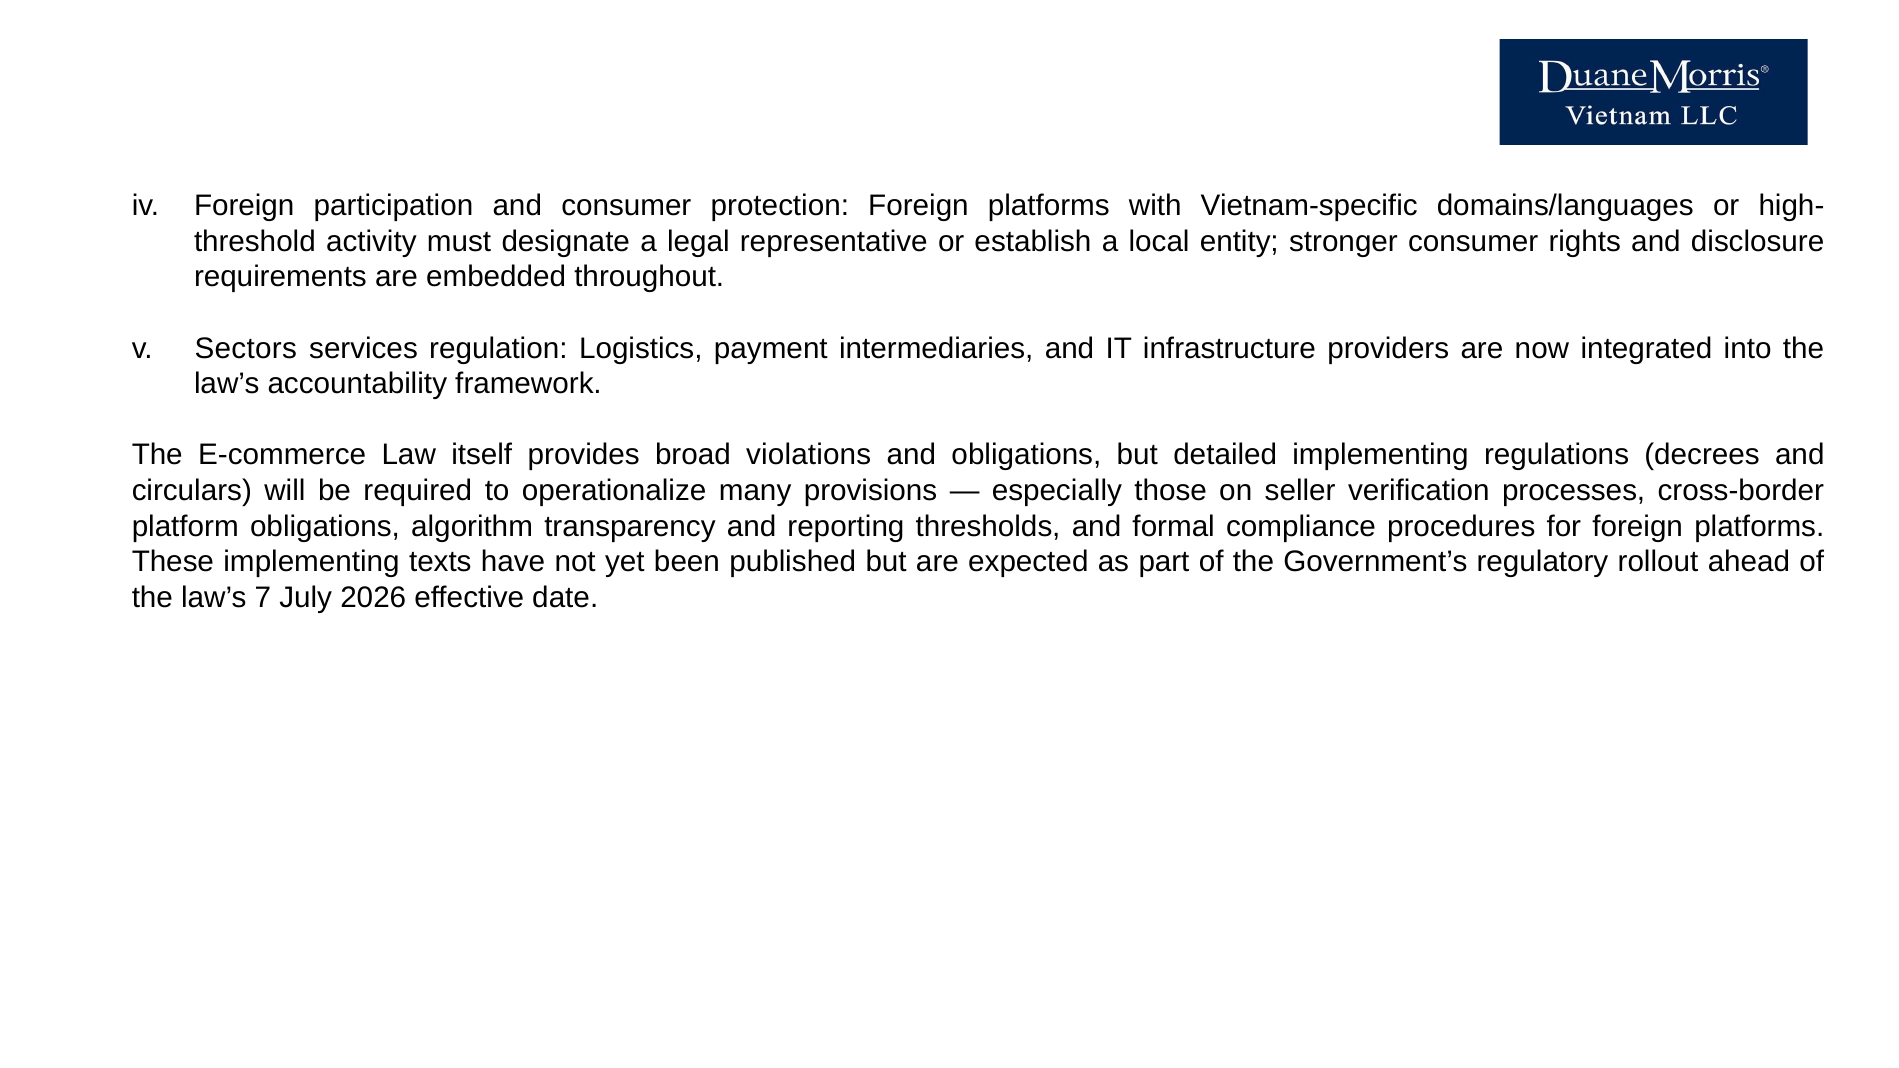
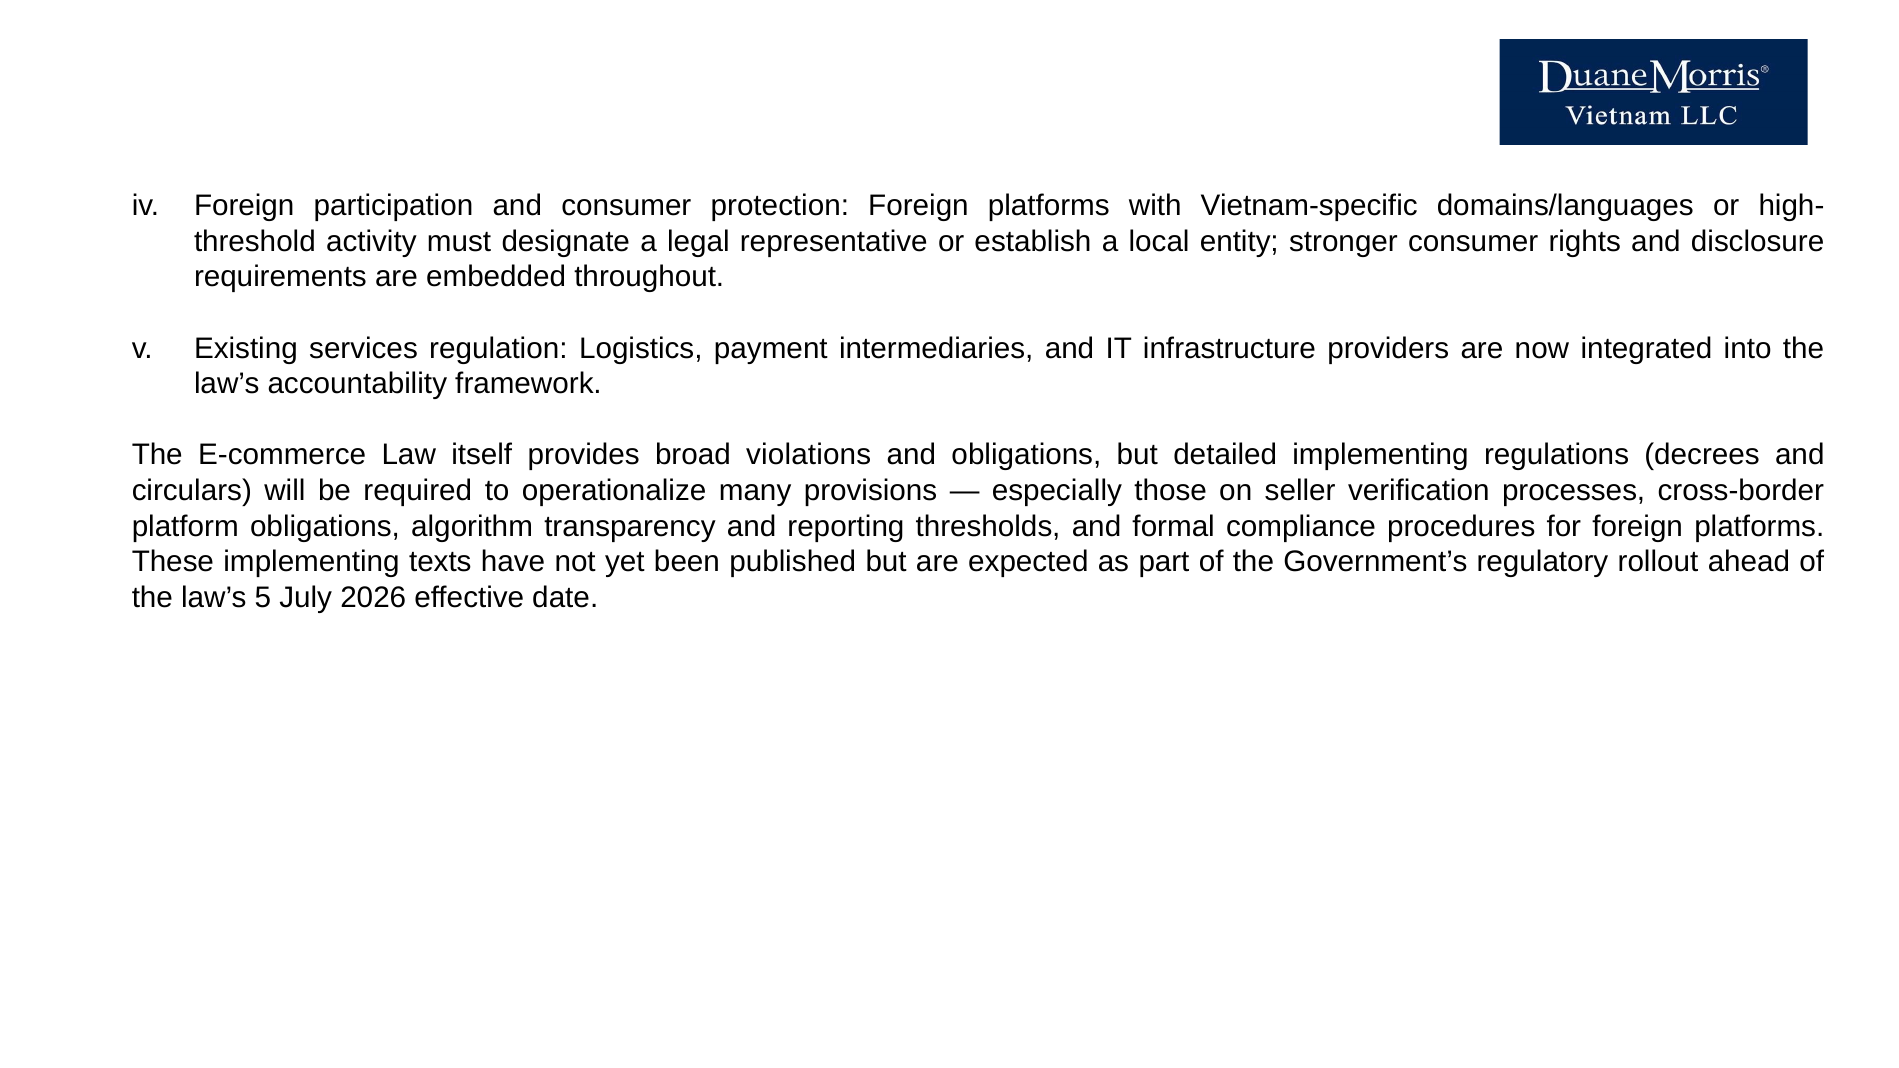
Sectors: Sectors -> Existing
7: 7 -> 5
